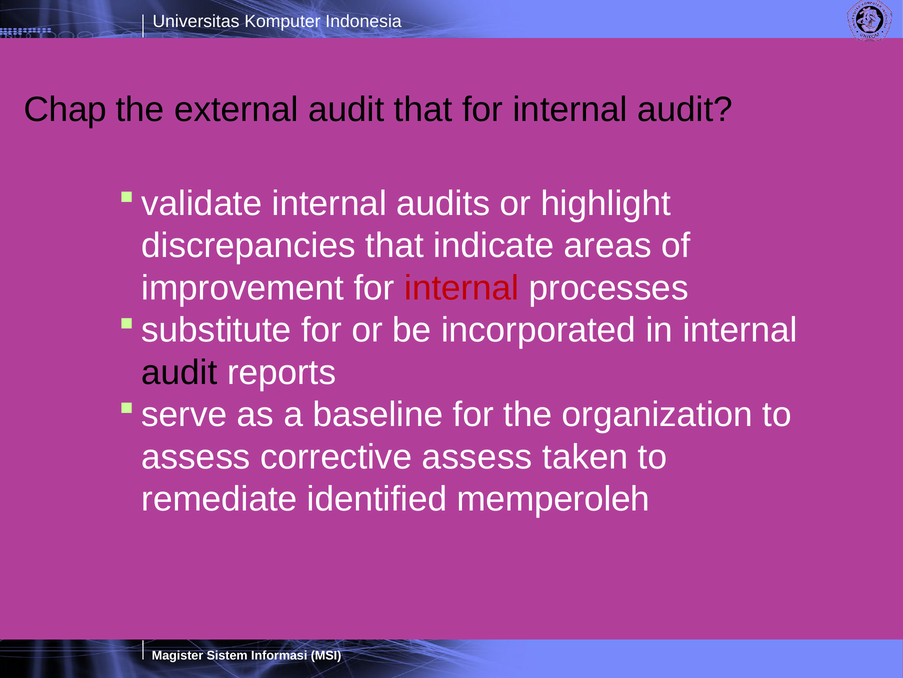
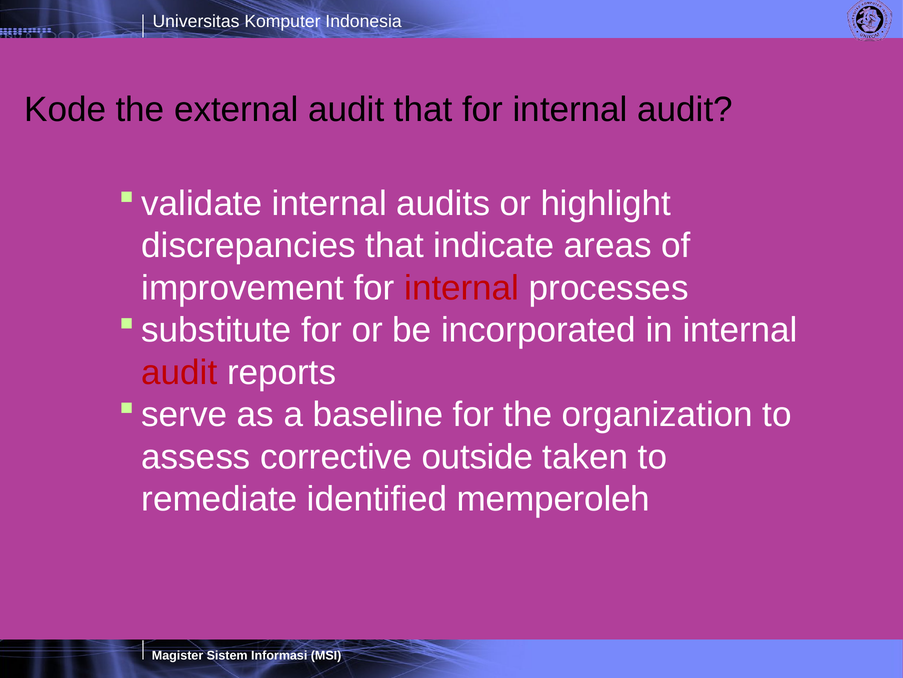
Chap: Chap -> Kode
audit at (179, 372) colour: black -> red
corrective assess: assess -> outside
